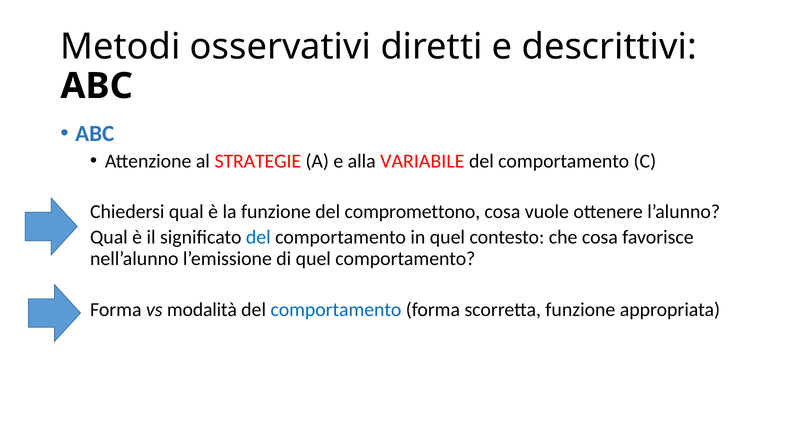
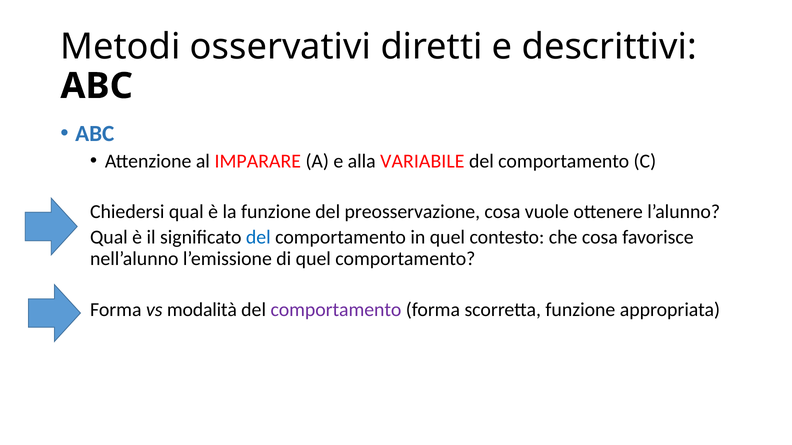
STRATEGIE: STRATEGIE -> IMPARARE
compromettono: compromettono -> preosservazione
comportamento at (336, 310) colour: blue -> purple
